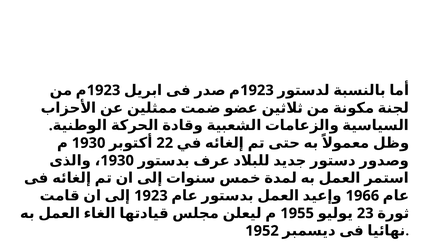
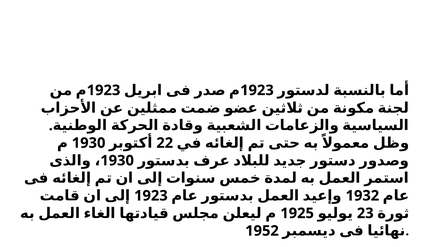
1966: 1966 -> 1932
1955: 1955 -> 1925
